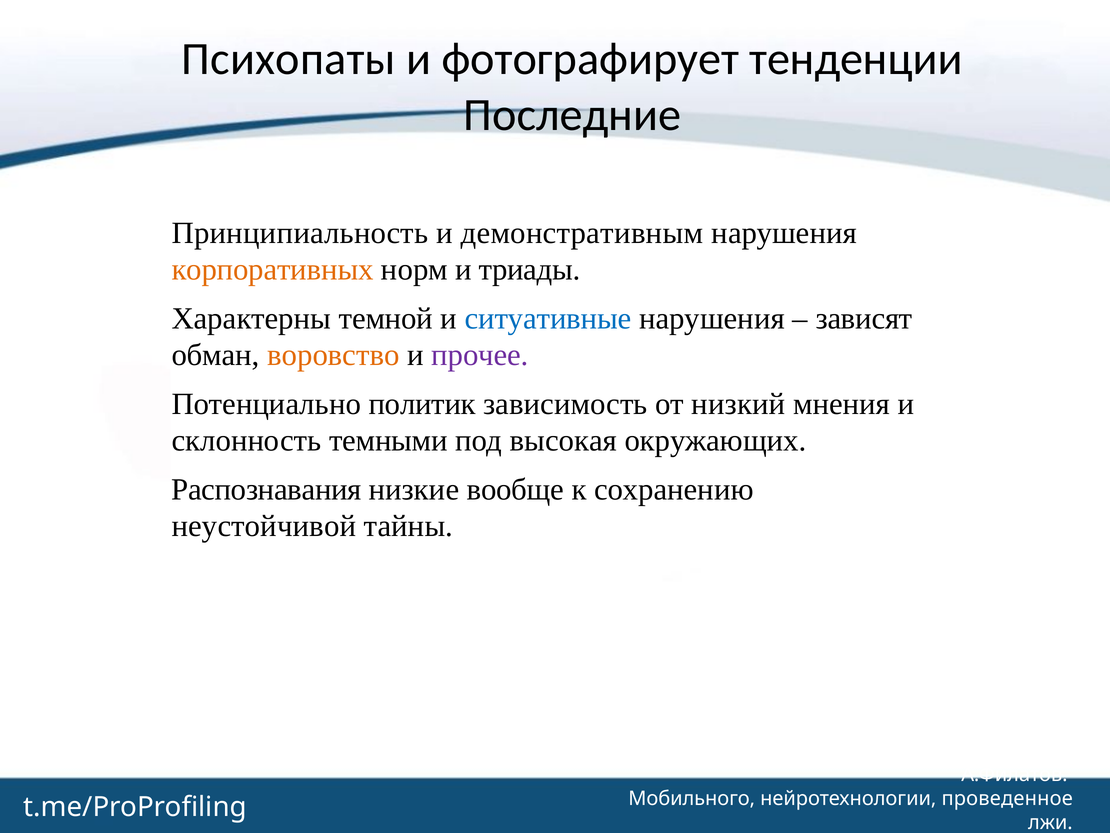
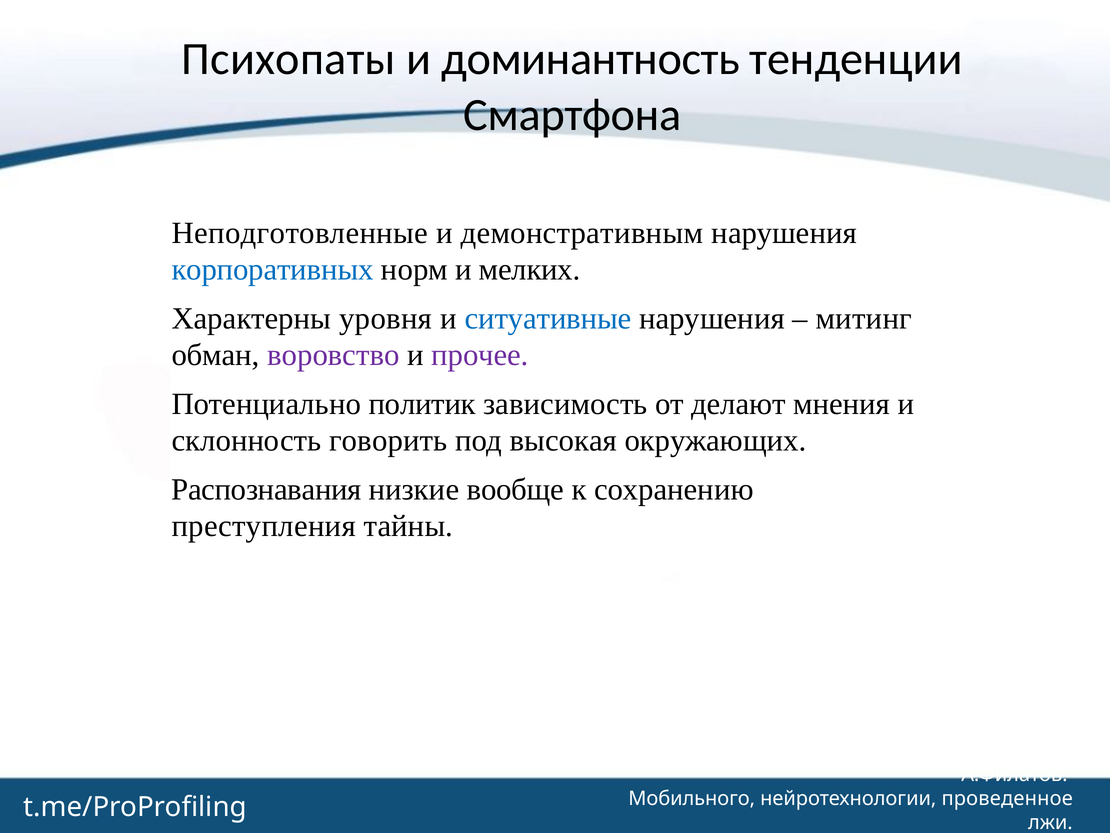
фотографирует: фотографирует -> доминантность
Последние: Последние -> Смартфона
Принципиальность: Принципиальность -> Неподготовленные
корпоративных colour: orange -> blue
триады: триады -> мелких
темной: темной -> уровня
зависят: зависят -> митинг
воровство colour: orange -> purple
низкий: низкий -> делают
темными: темными -> говорить
неустойчивой: неустойчивой -> преступления
